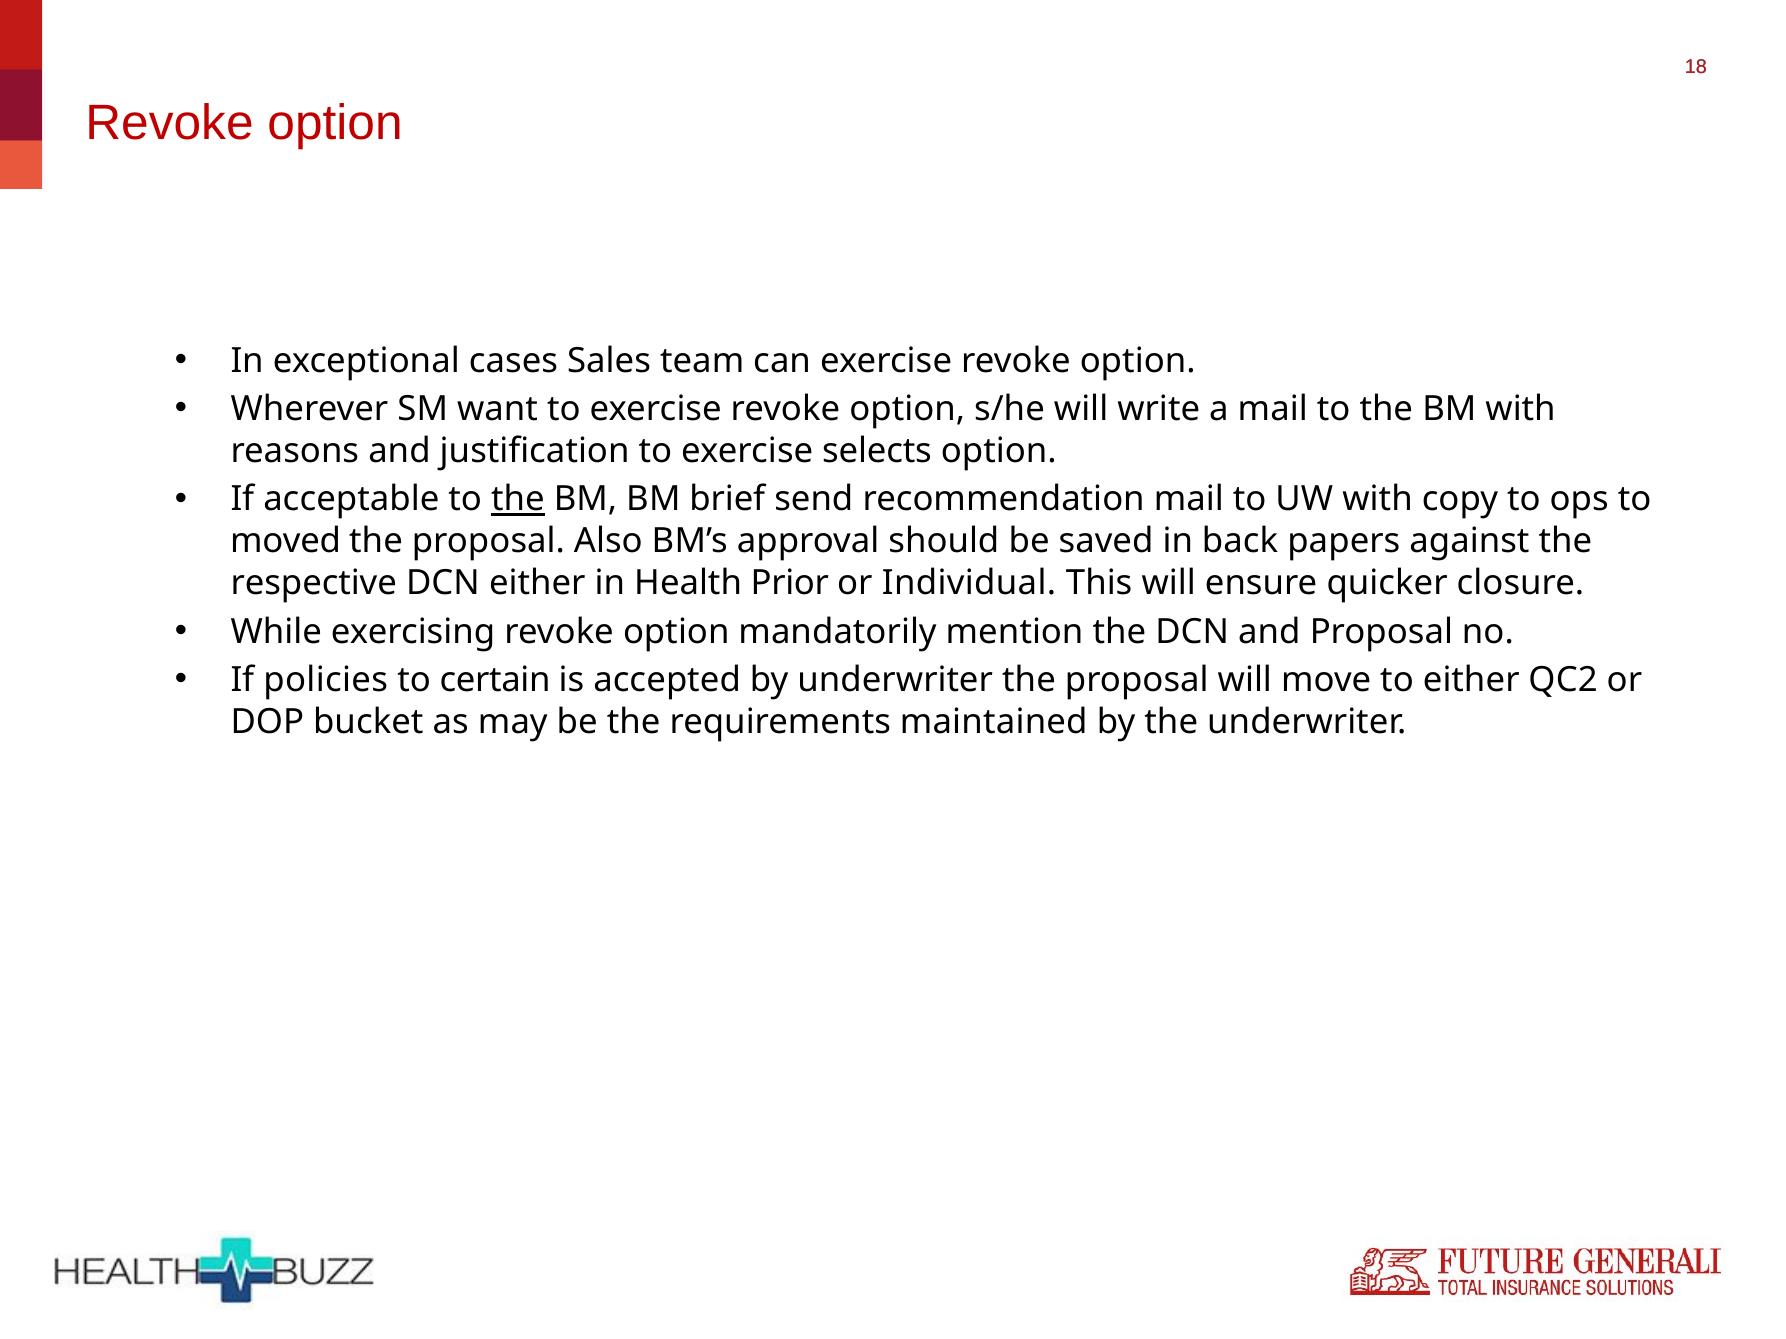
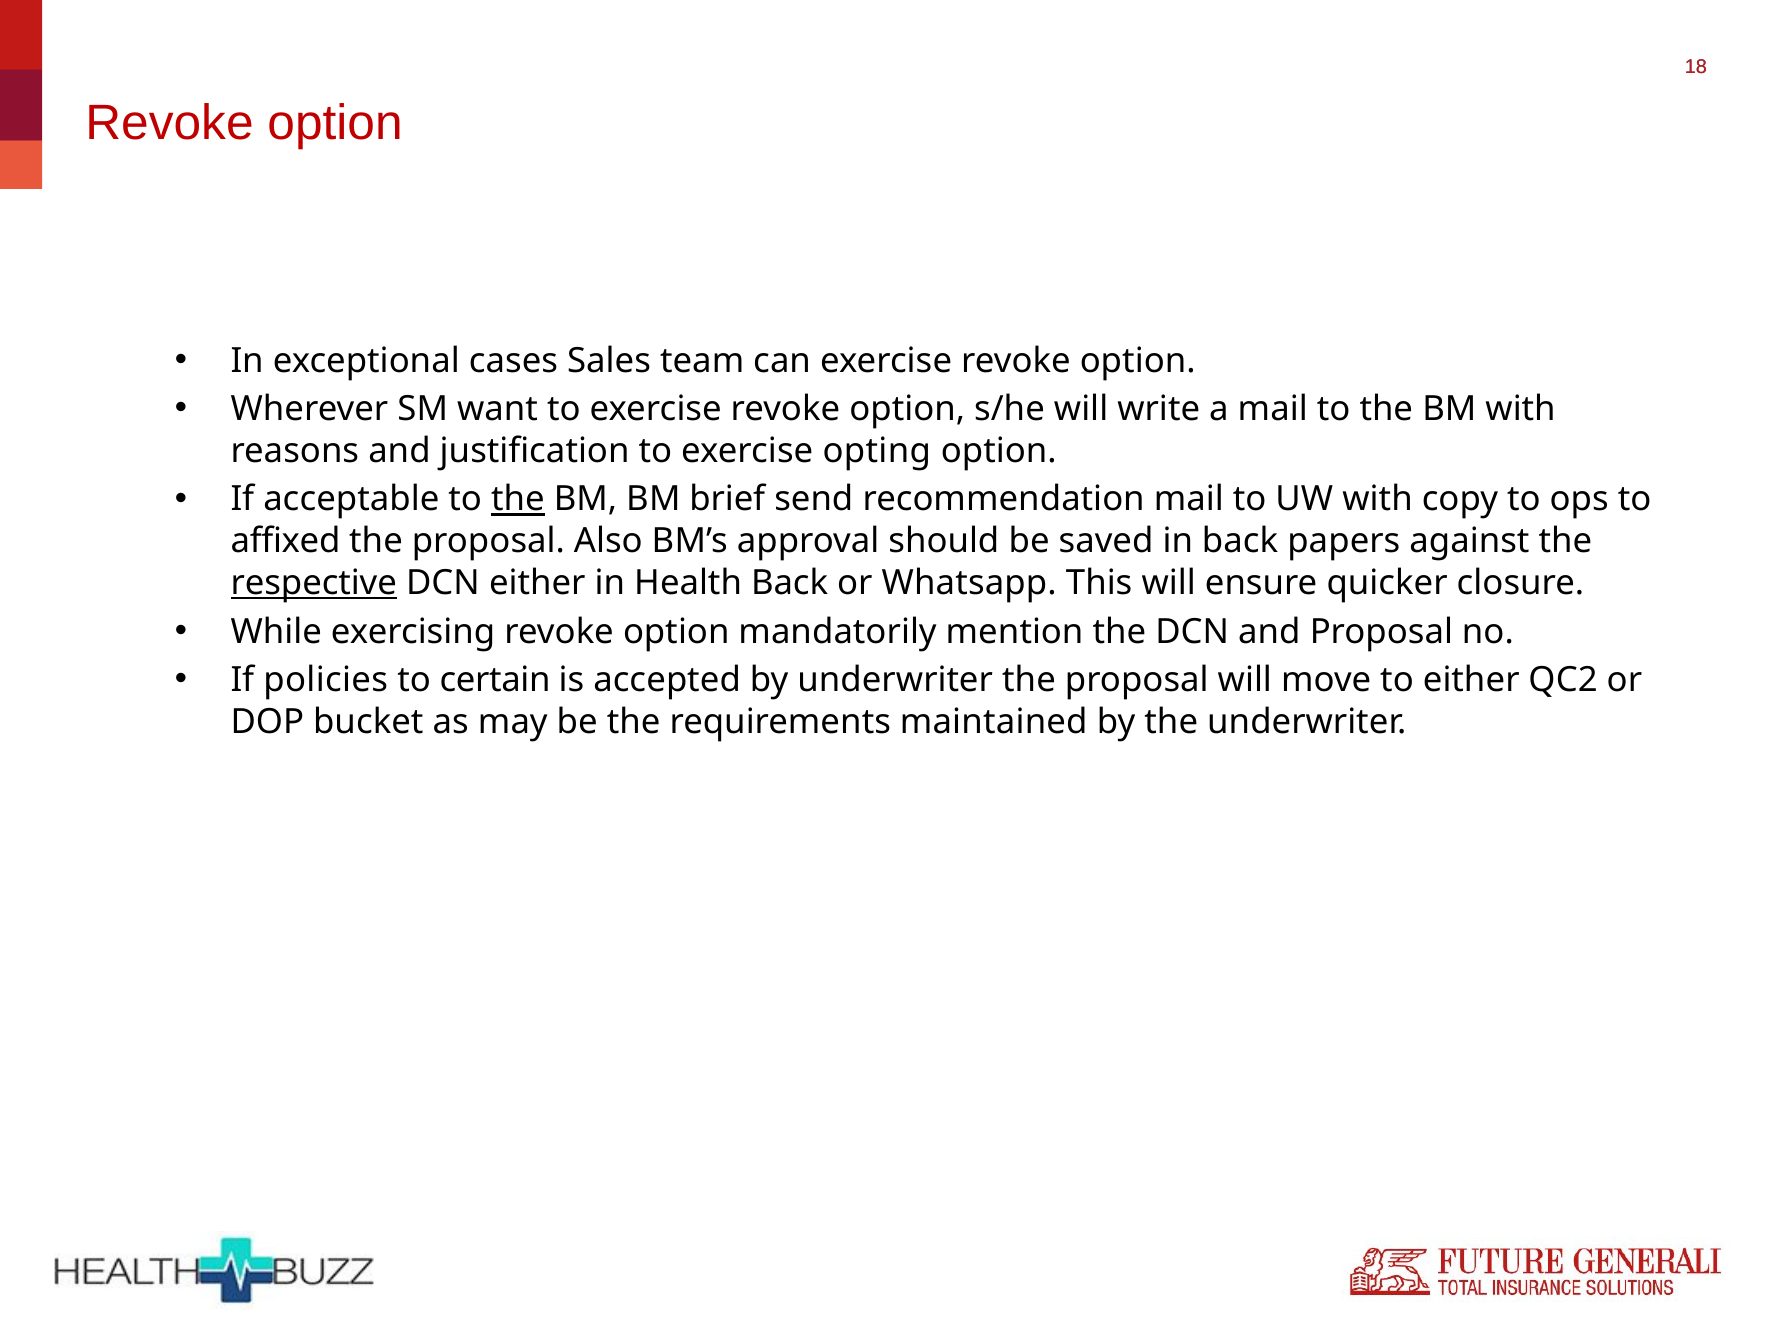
selects: selects -> opting
moved: moved -> affixed
respective underline: none -> present
Health Prior: Prior -> Back
Individual: Individual -> Whatsapp
